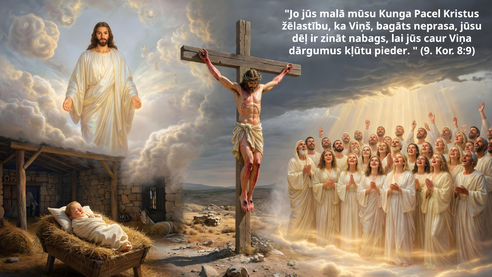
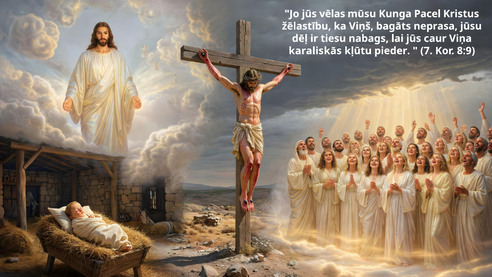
malā: malā -> vēlas
zināt: zināt -> tiesu
dārgumus: dārgumus -> karaliskās
9: 9 -> 7
